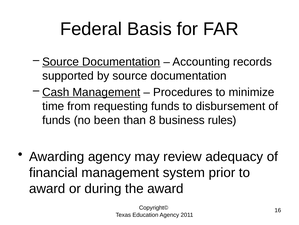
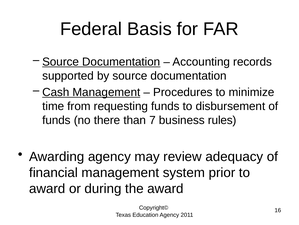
been: been -> there
8: 8 -> 7
